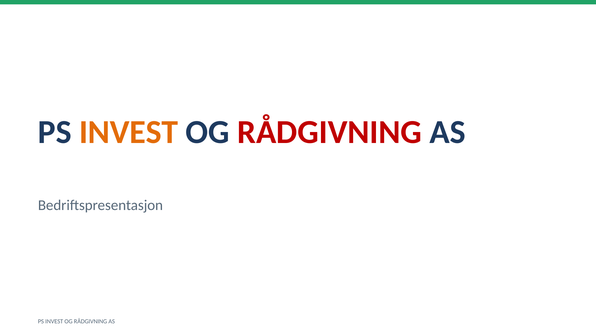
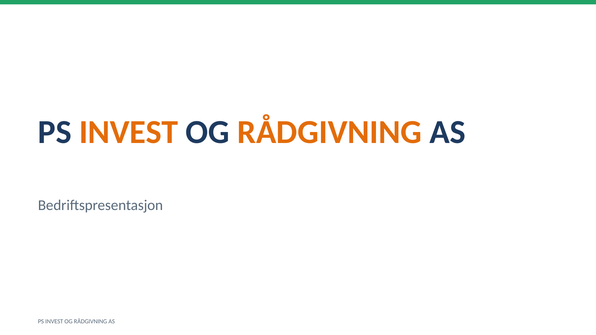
RÅDGIVNING at (330, 132) colour: red -> orange
